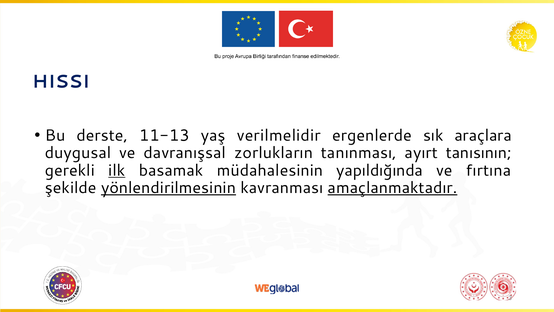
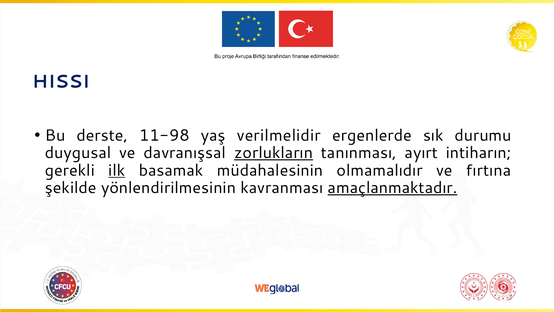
11-13: 11-13 -> 11-98
araçlara: araçlara -> durumu
zorlukların underline: none -> present
tanısının: tanısının -> intiharın
yapıldığında: yapıldığında -> olmamalıdır
yönlendirilmesinin underline: present -> none
